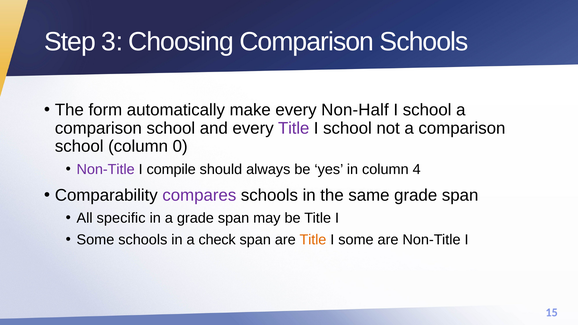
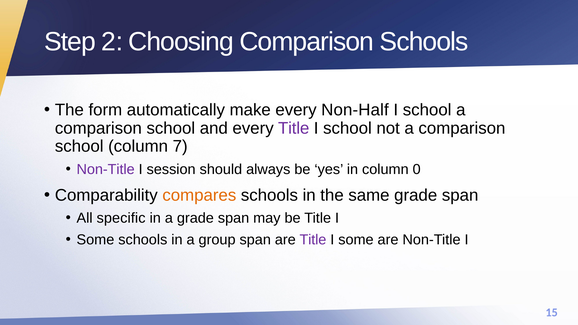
3: 3 -> 2
0: 0 -> 7
compile: compile -> session
4: 4 -> 0
compares colour: purple -> orange
check: check -> group
Title at (313, 240) colour: orange -> purple
